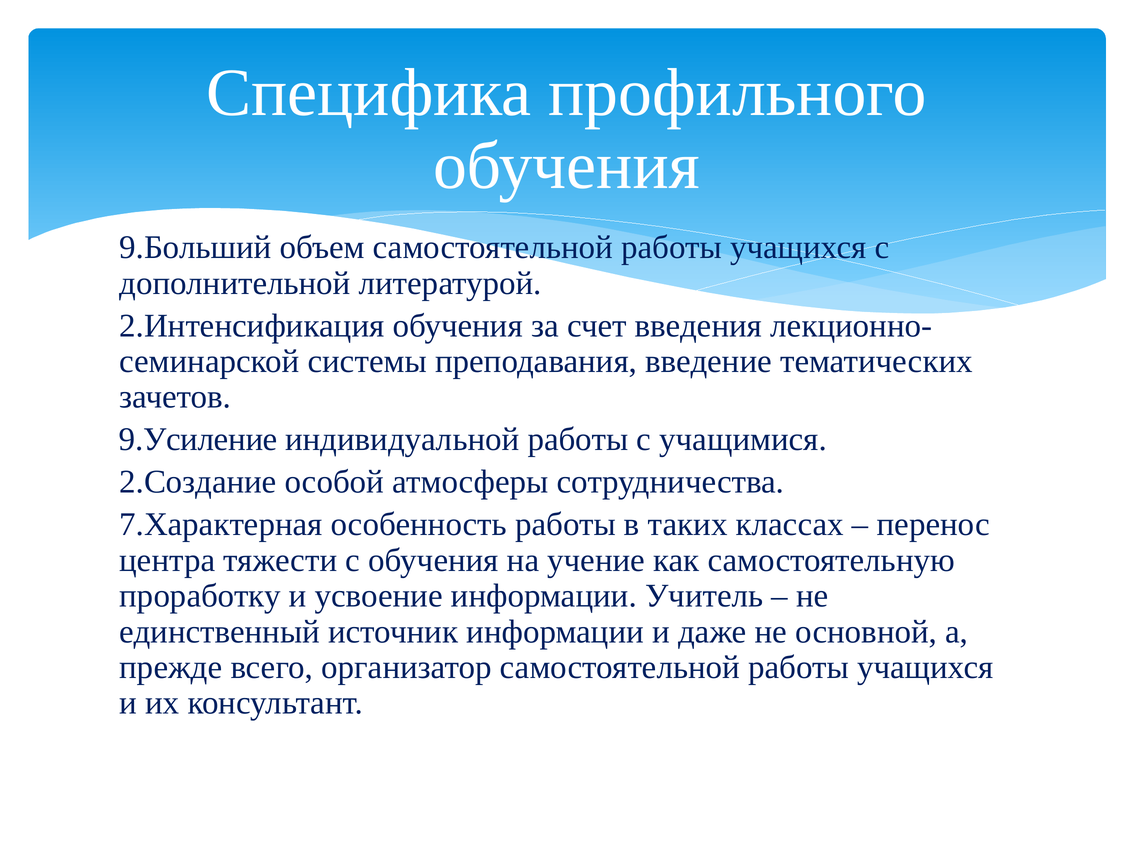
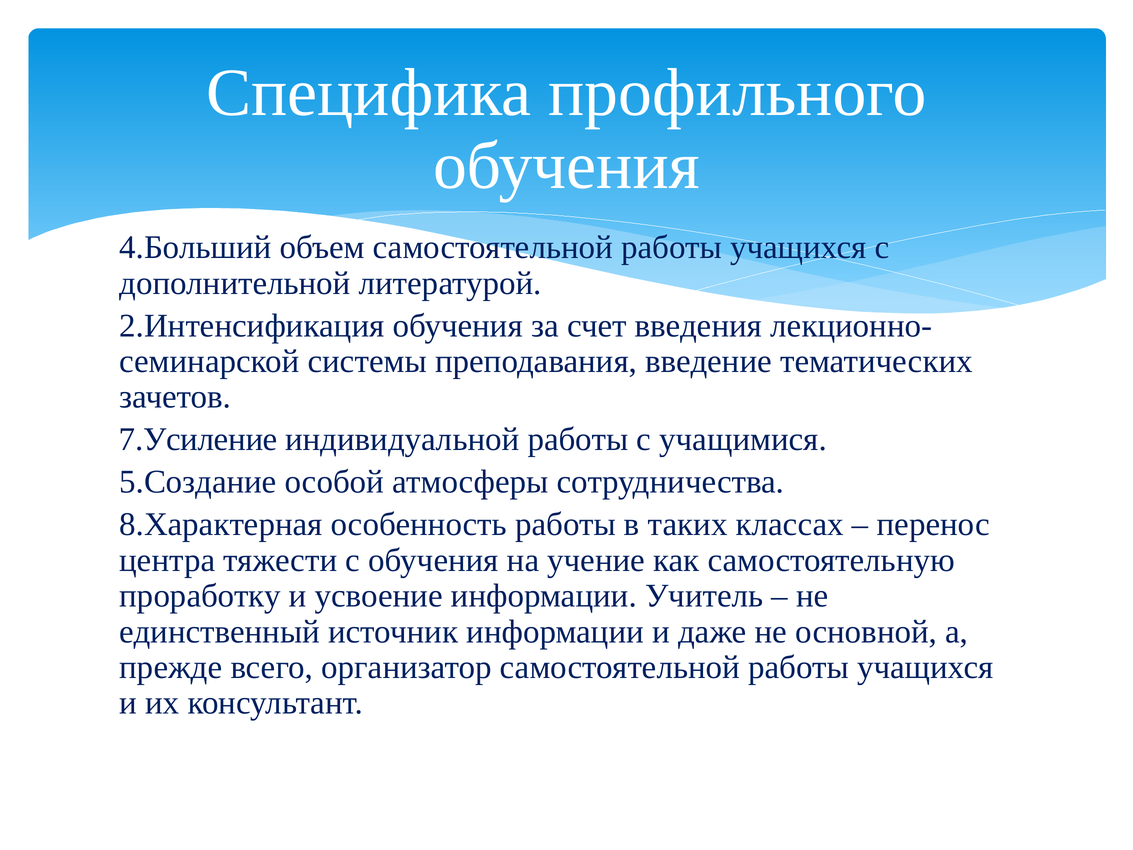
9.Больший: 9.Больший -> 4.Больший
9.Усиление: 9.Усиление -> 7.Усиление
2.Создание: 2.Создание -> 5.Создание
7.Характерная: 7.Характерная -> 8.Характерная
